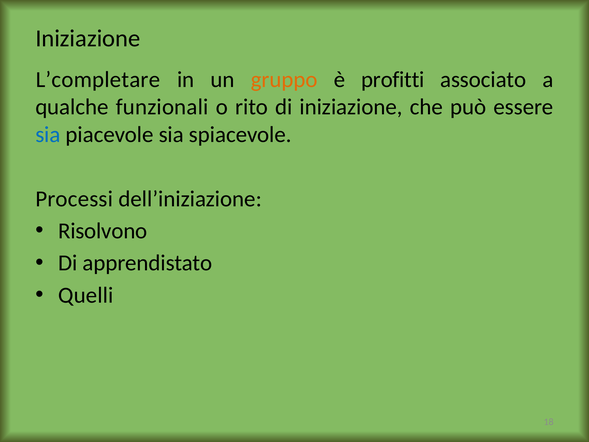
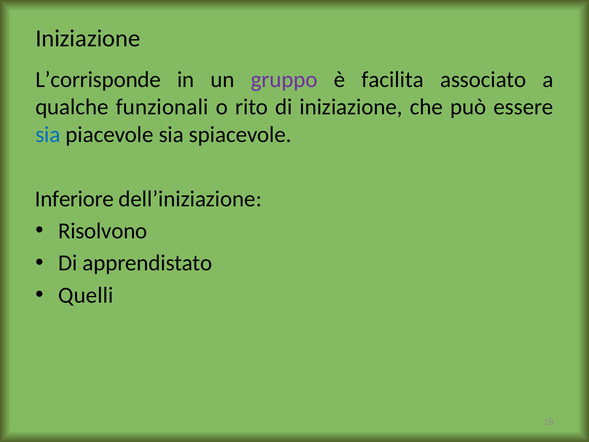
L’completare: L’completare -> L’corrisponde
gruppo colour: orange -> purple
profitti: profitti -> facilita
Processi: Processi -> Inferiore
